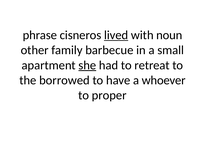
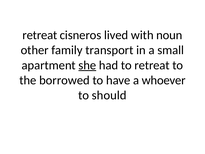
phrase at (40, 35): phrase -> retreat
lived underline: present -> none
barbecue: barbecue -> transport
proper: proper -> should
